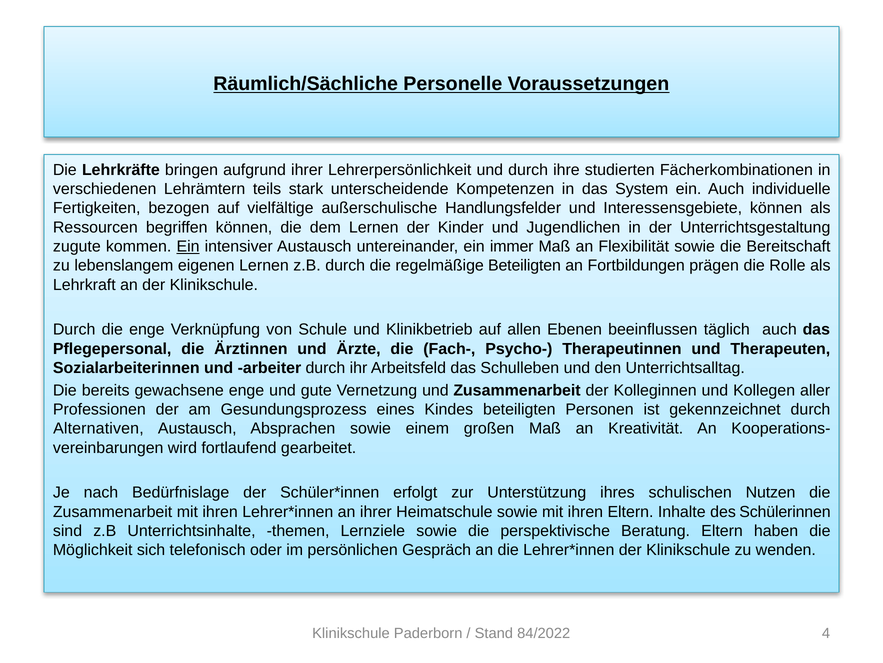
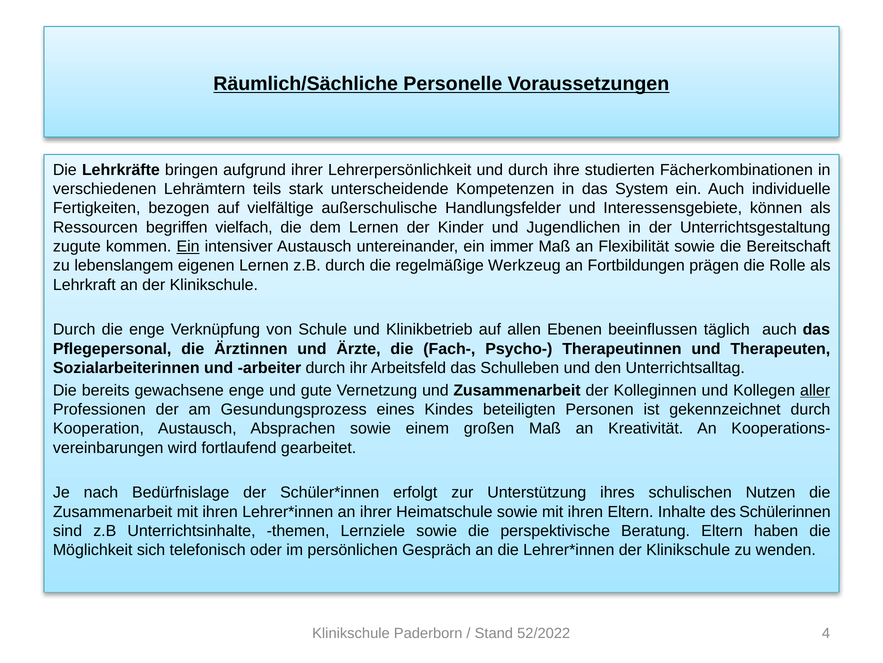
begriffen können: können -> vielfach
regelmäßige Beteiligten: Beteiligten -> Werkzeug
aller underline: none -> present
Alternativen: Alternativen -> Kooperation
84/2022: 84/2022 -> 52/2022
